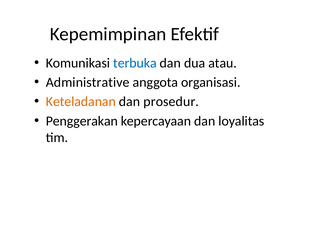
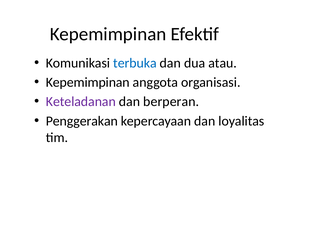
Administrative at (88, 82): Administrative -> Kepemimpinan
Keteladanan colour: orange -> purple
prosedur: prosedur -> berperan
